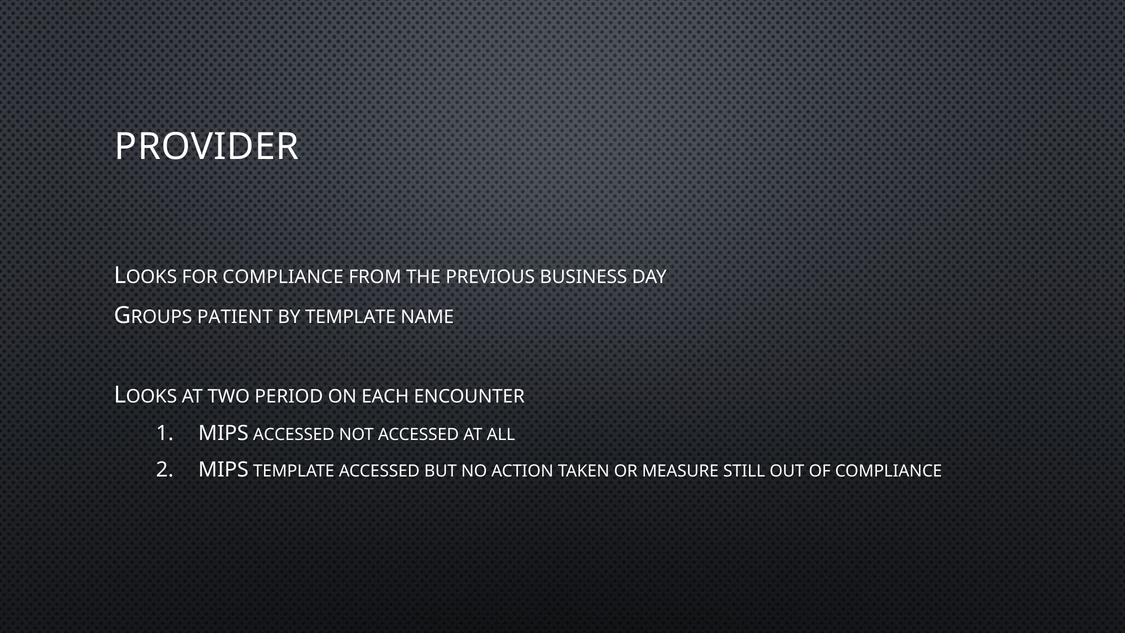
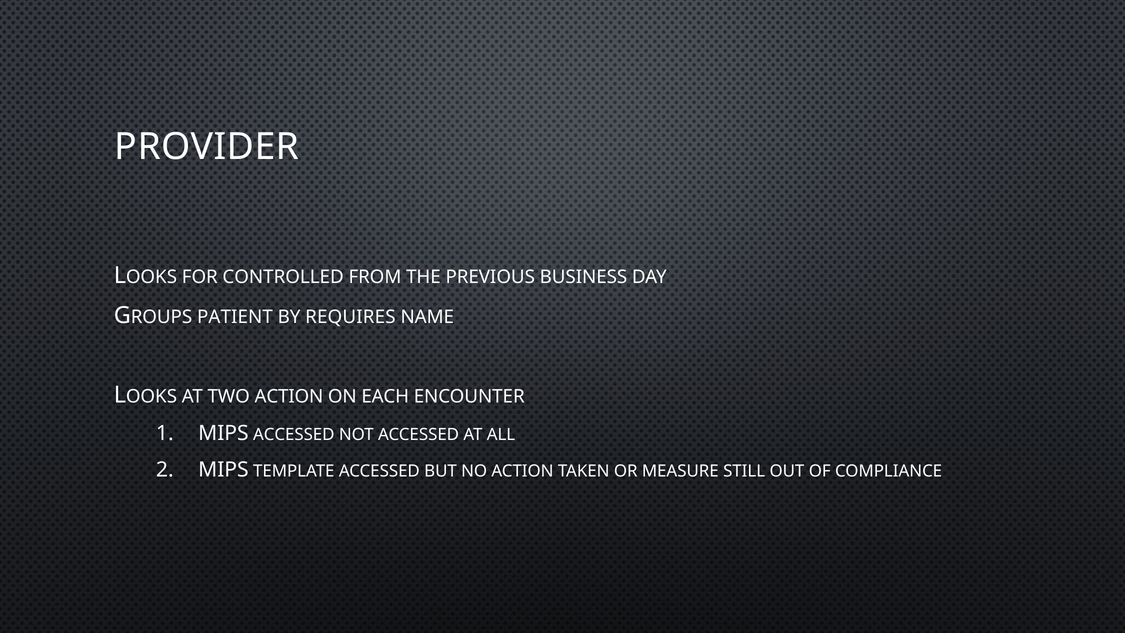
FOR COMPLIANCE: COMPLIANCE -> CONTROLLED
BY TEMPLATE: TEMPLATE -> REQUIRES
TWO PERIOD: PERIOD -> ACTION
